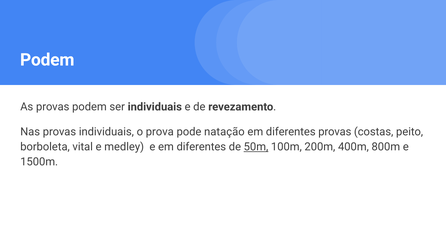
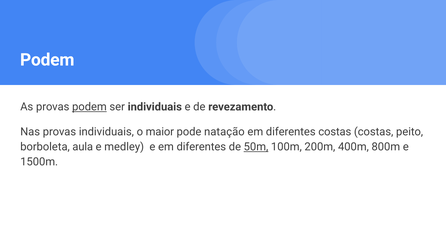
podem at (89, 107) underline: none -> present
prova: prova -> maior
diferentes provas: provas -> costas
vital: vital -> aula
